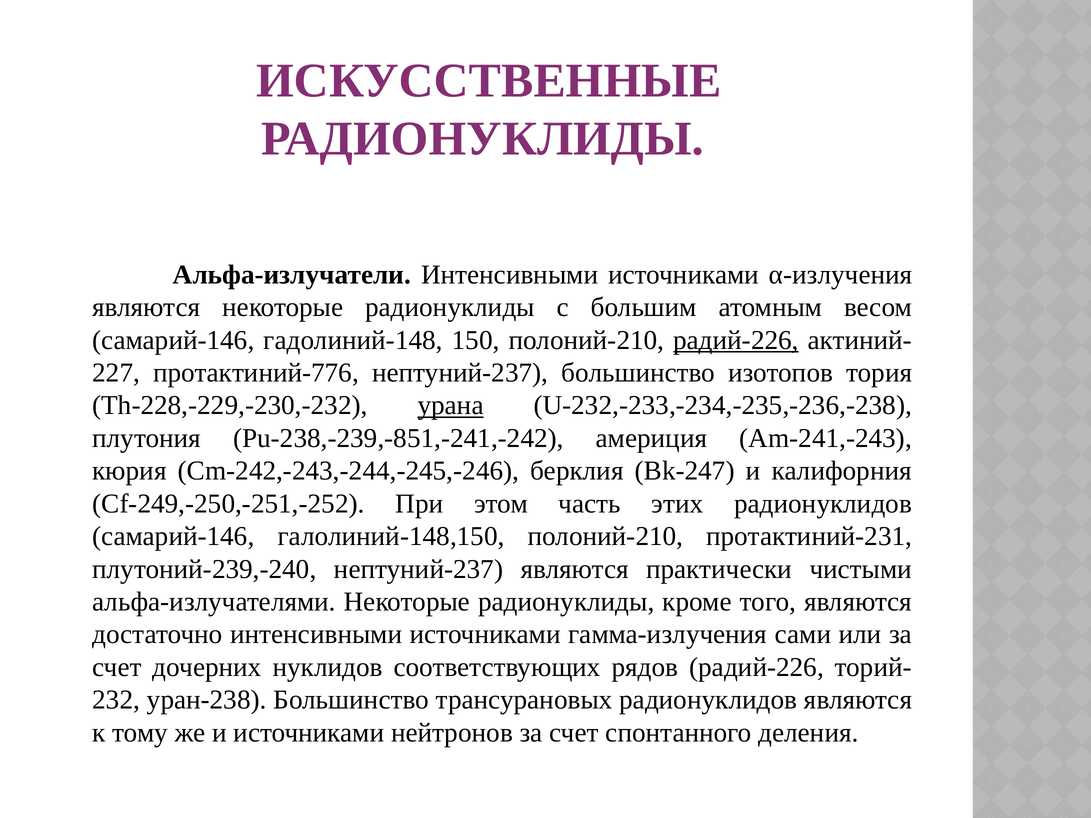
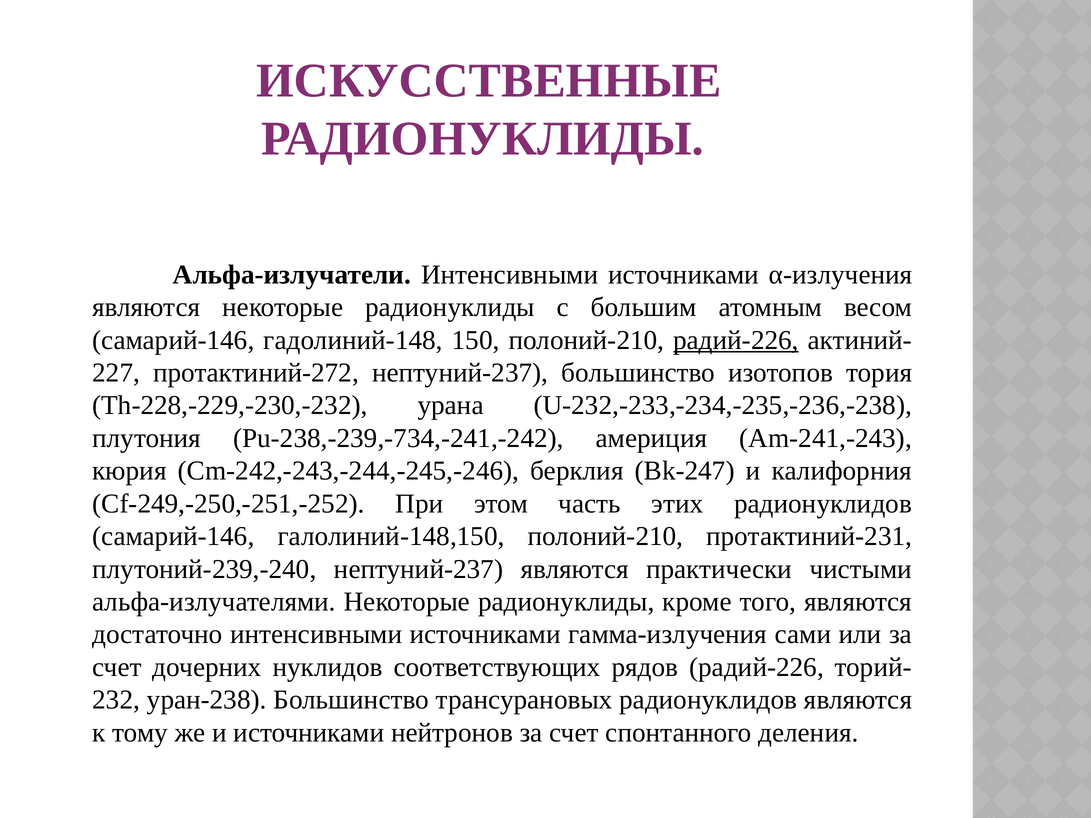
протактиний-776: протактиний-776 -> протактиний-272
урана underline: present -> none
Pu-238,-239,-851,-241,-242: Pu-238,-239,-851,-241,-242 -> Pu-238,-239,-734,-241,-242
